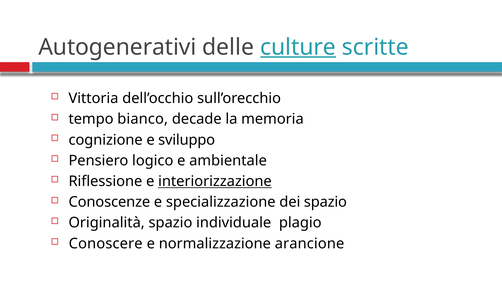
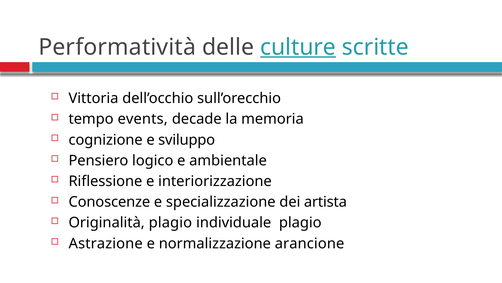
Autogenerativi: Autogenerativi -> Performatività
bianco: bianco -> events
interiorizzazione underline: present -> none
dei spazio: spazio -> artista
Originalità spazio: spazio -> plagio
Conoscere: Conoscere -> Astrazione
